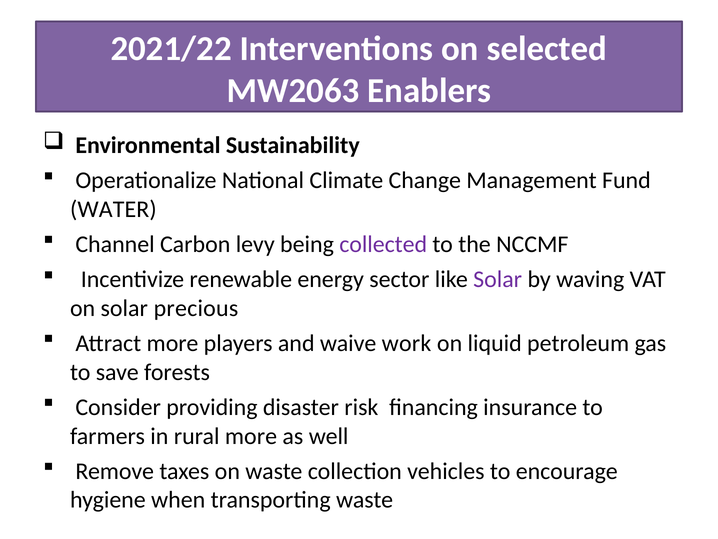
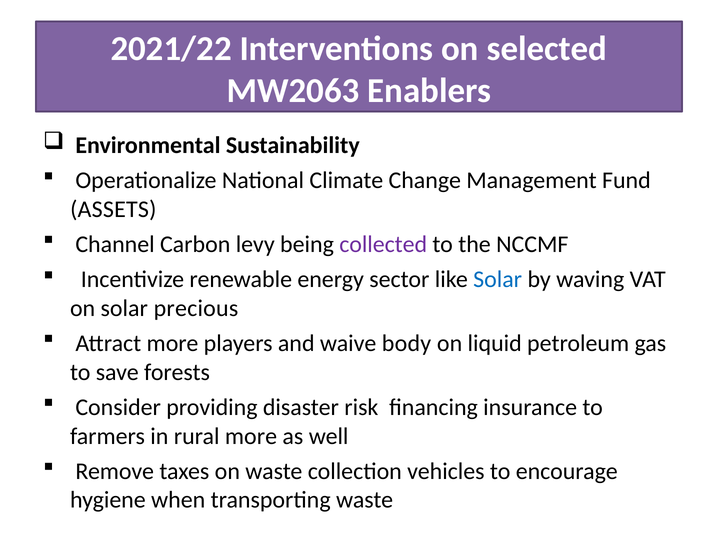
WATER: WATER -> ASSETS
Solar at (498, 279) colour: purple -> blue
work: work -> body
